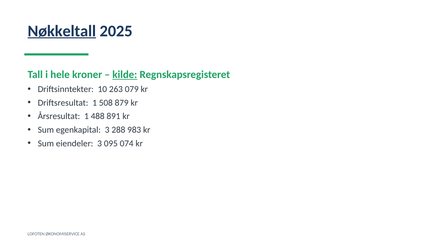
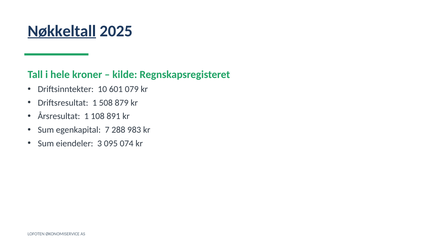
kilde underline: present -> none
263: 263 -> 601
488: 488 -> 108
egenkapital 3: 3 -> 7
